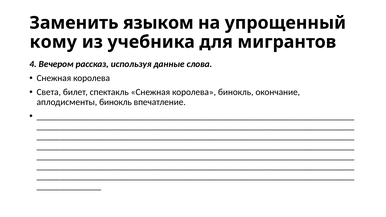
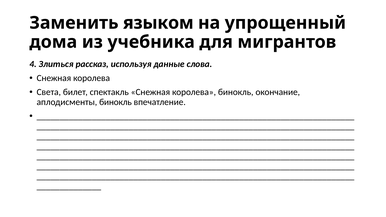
кому: кому -> дома
Вечером: Вечером -> Злиться
